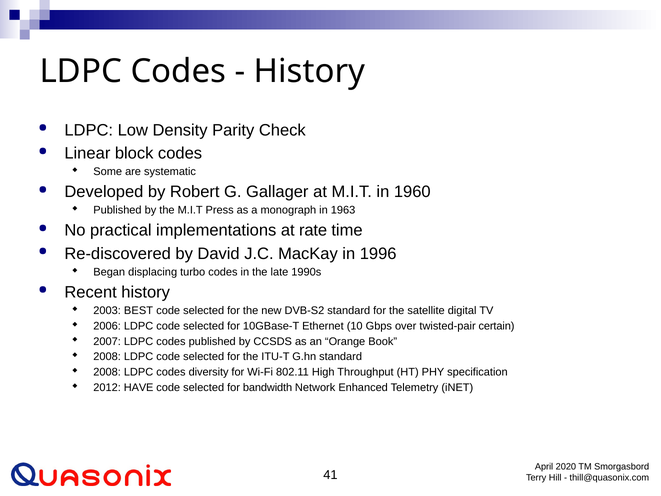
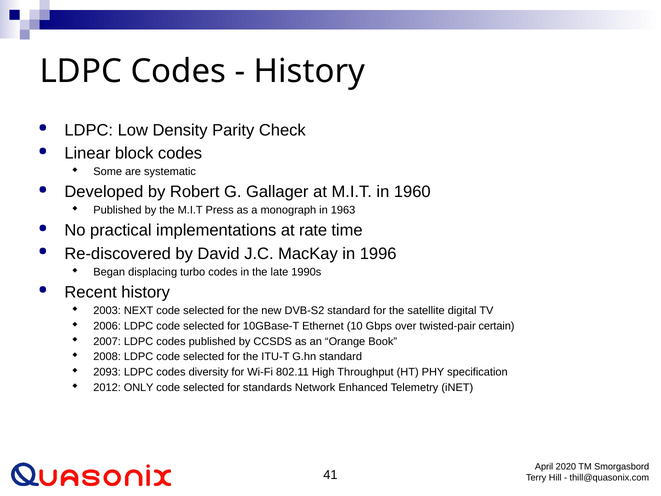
BEST: BEST -> NEXT
2008 at (107, 372): 2008 -> 2093
HAVE: HAVE -> ONLY
bandwidth: bandwidth -> standards
